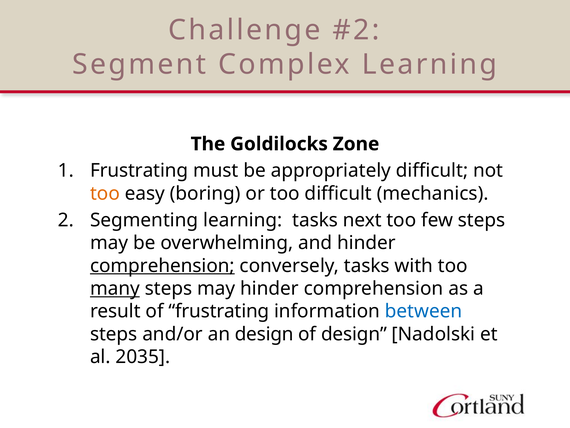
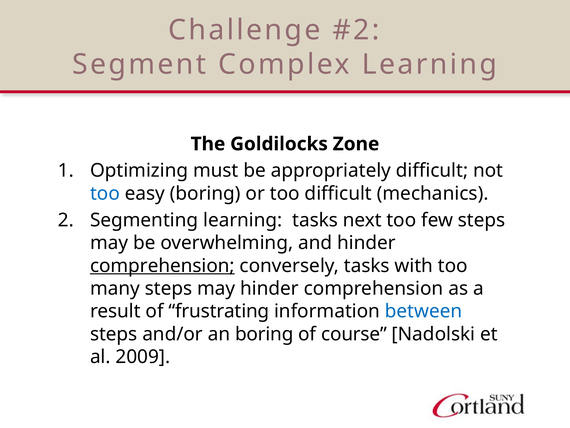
Frustrating at (139, 170): Frustrating -> Optimizing
too at (105, 193) colour: orange -> blue
many underline: present -> none
an design: design -> boring
of design: design -> course
2035: 2035 -> 2009
